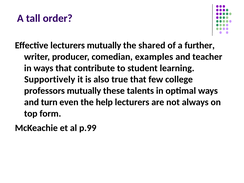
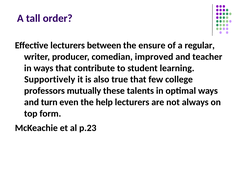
lecturers mutually: mutually -> between
shared: shared -> ensure
further: further -> regular
examples: examples -> improved
p.99: p.99 -> p.23
